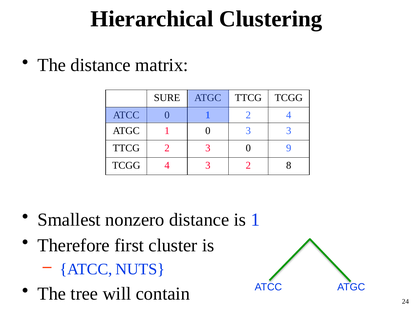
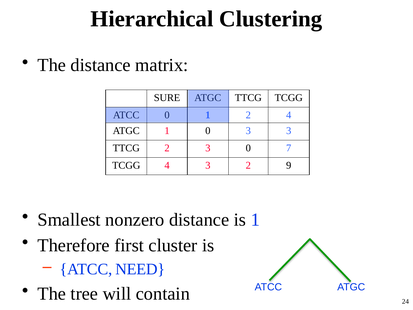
9: 9 -> 7
8: 8 -> 9
NUTS: NUTS -> NEED
